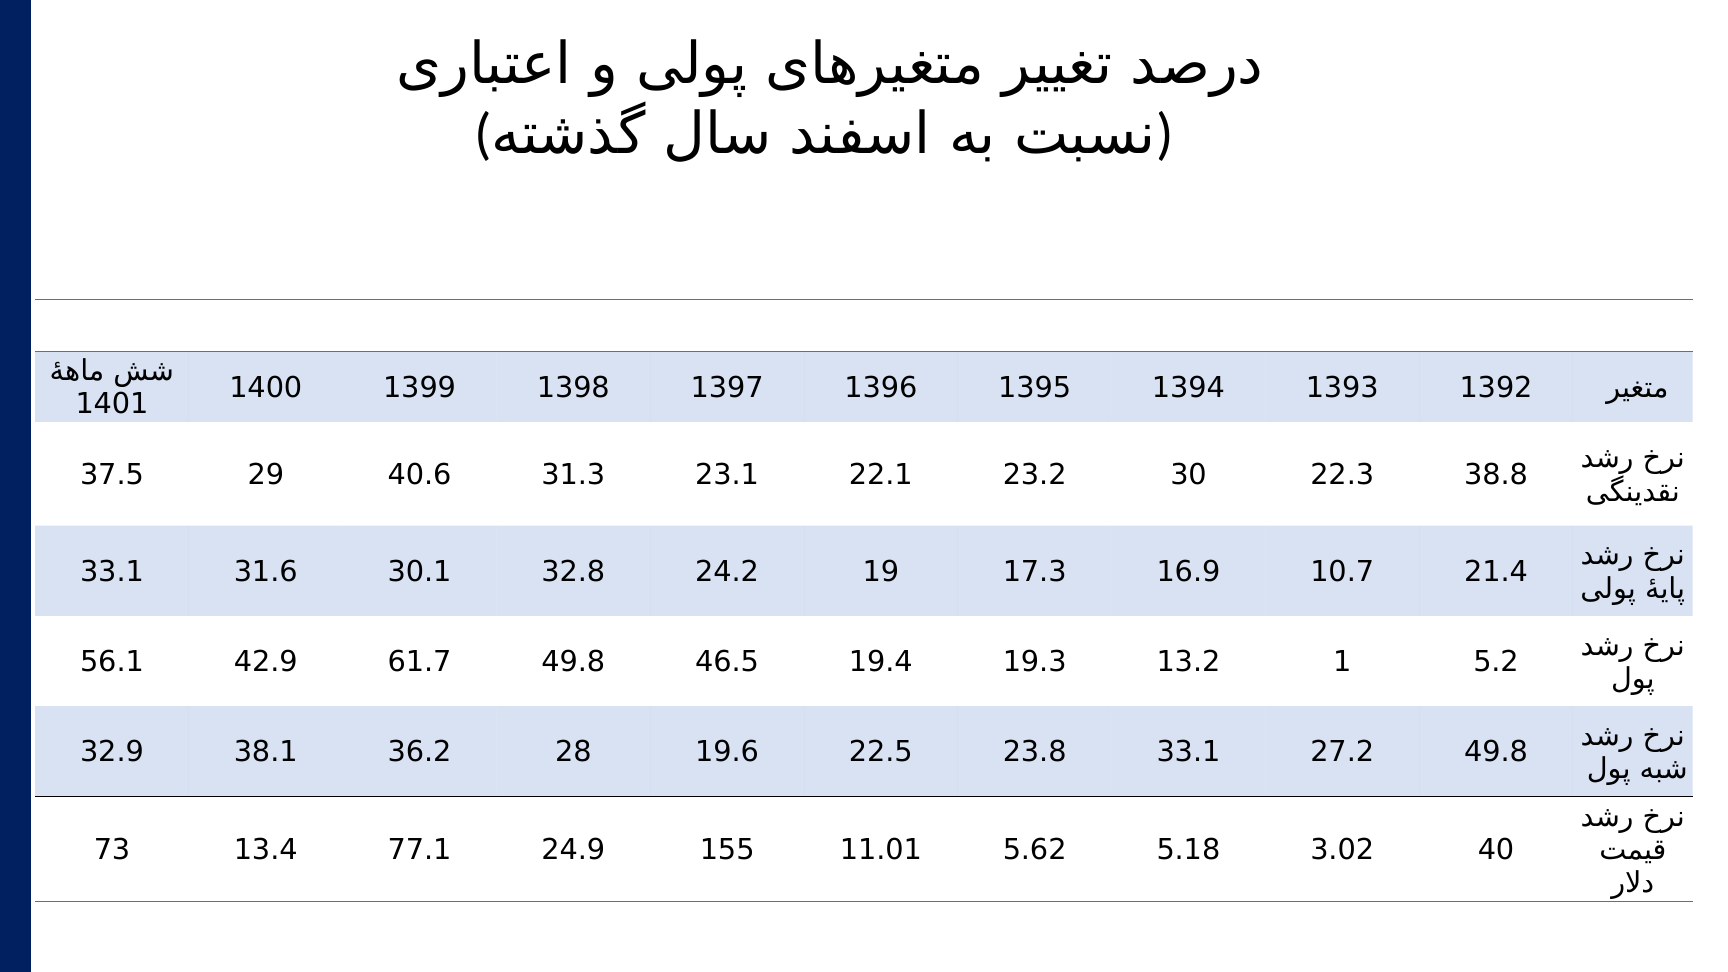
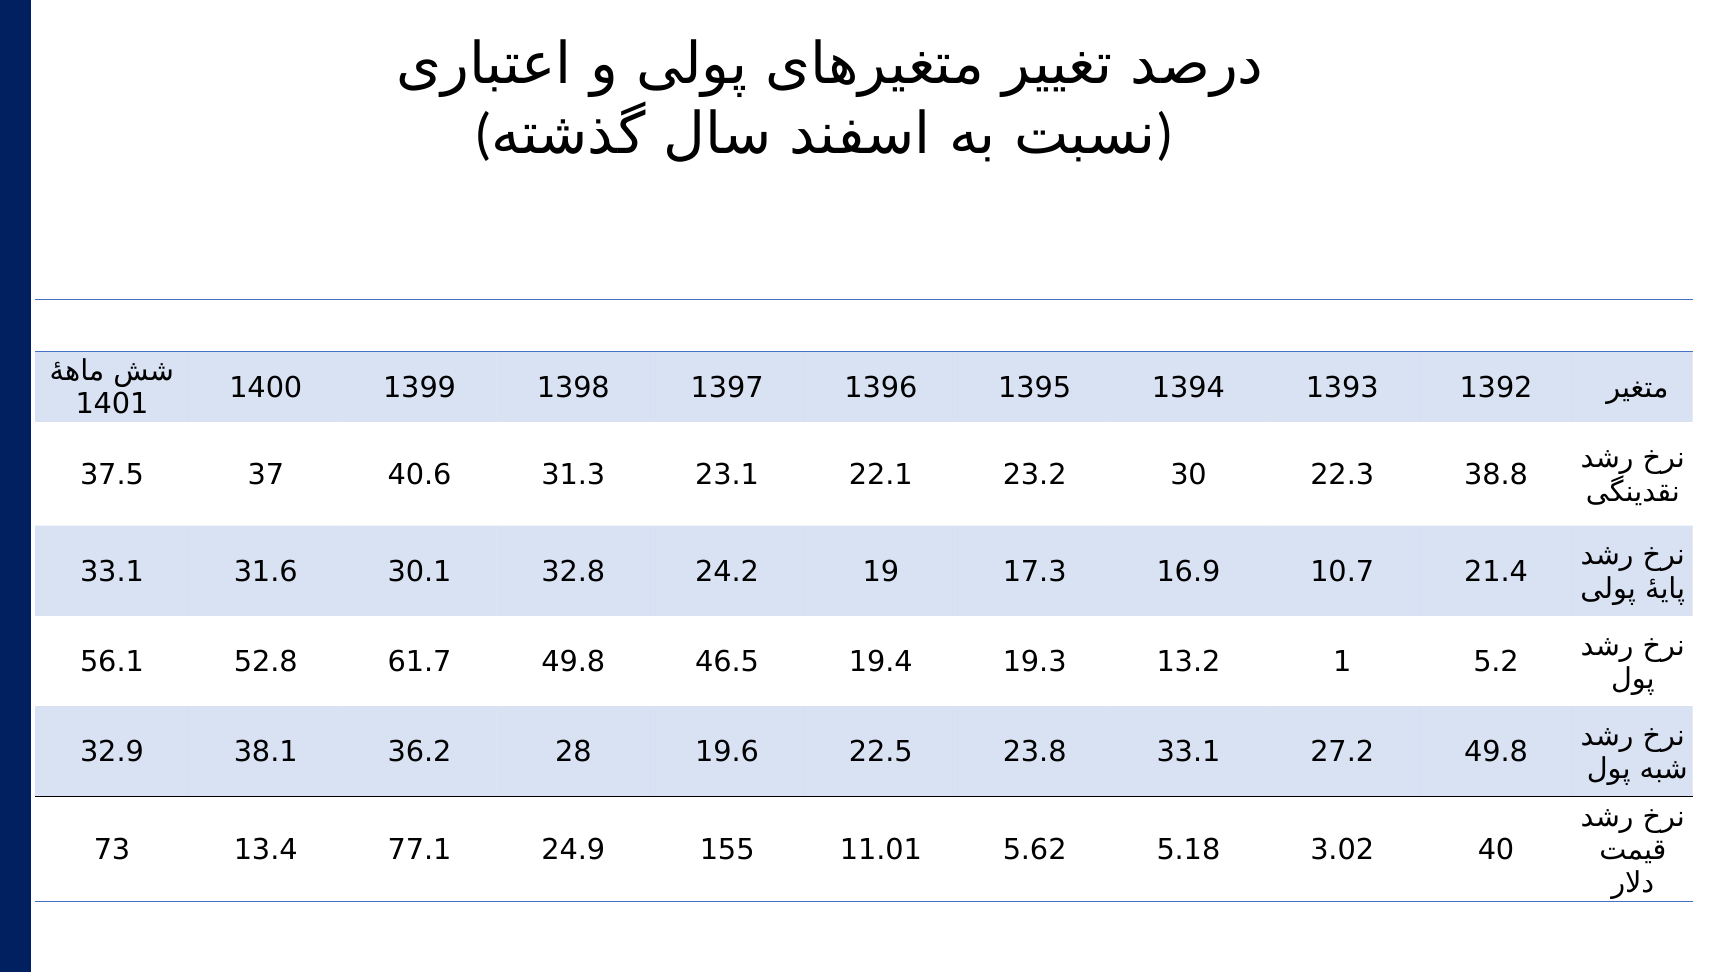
29: 29 -> 37
42.9: 42.9 -> 52.8
